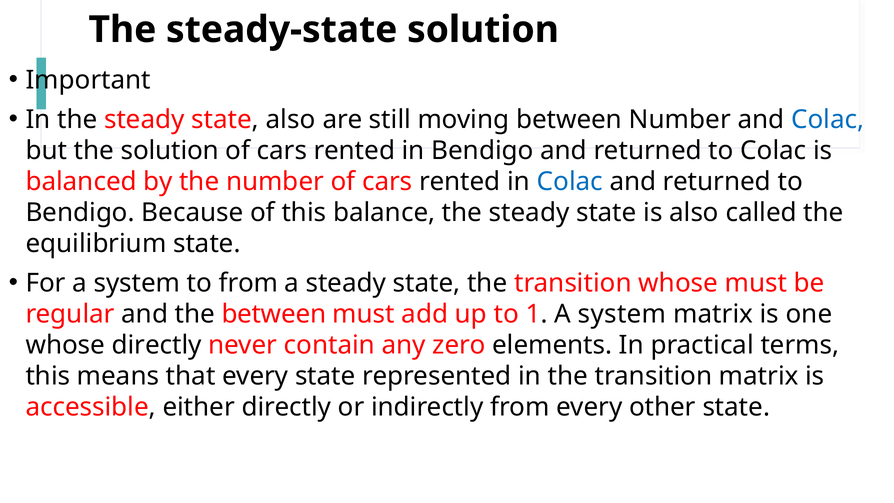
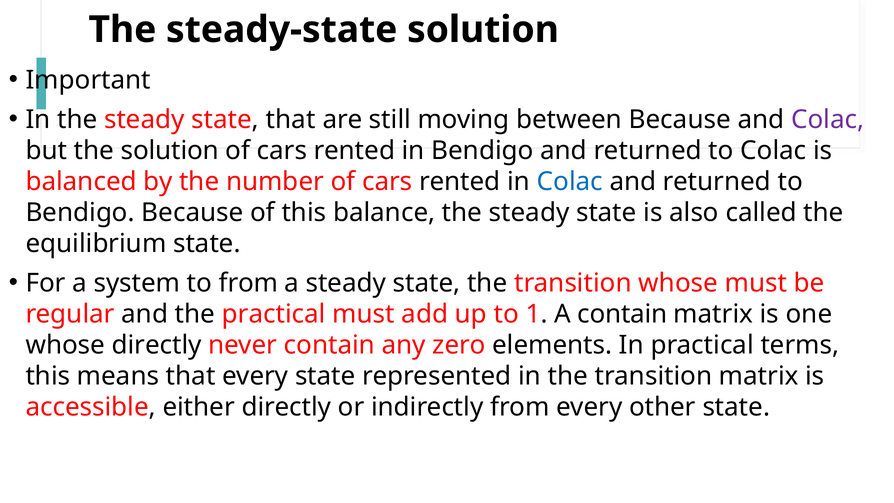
state also: also -> that
between Number: Number -> Because
Colac at (828, 120) colour: blue -> purple
the between: between -> practical
1 A system: system -> contain
